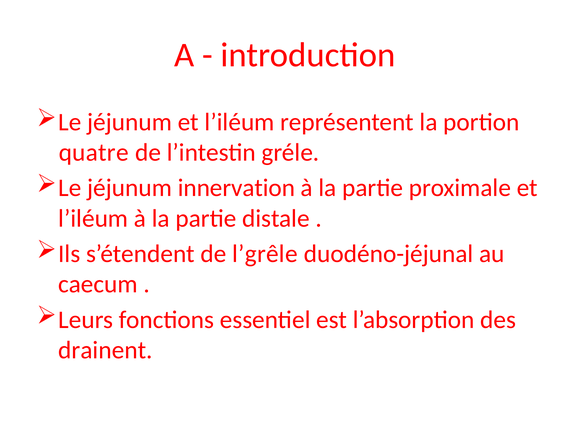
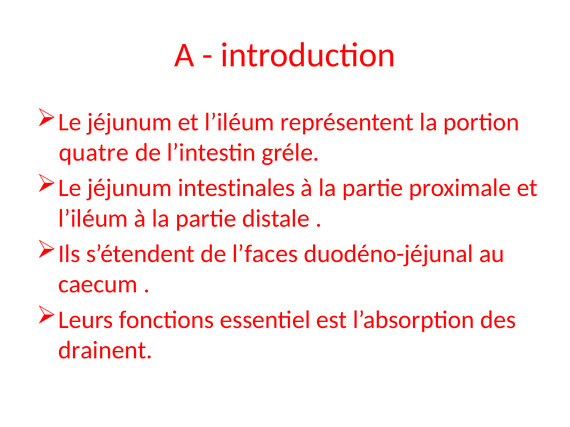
innervation: innervation -> intestinales
l’grêle: l’grêle -> l’faces
